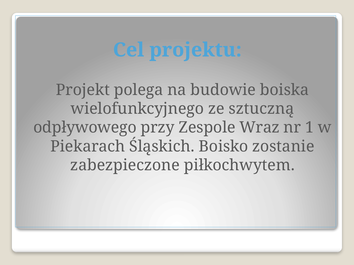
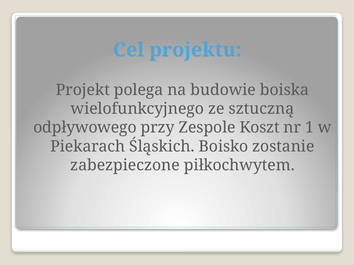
Wraz: Wraz -> Koszt
